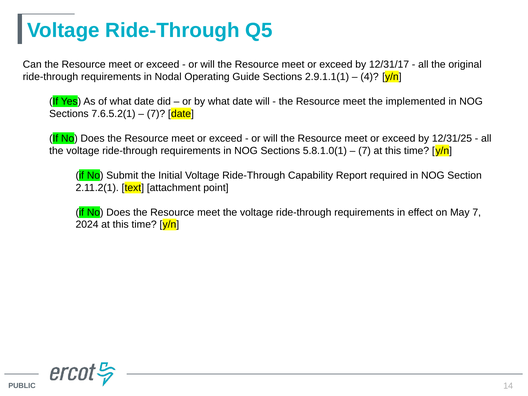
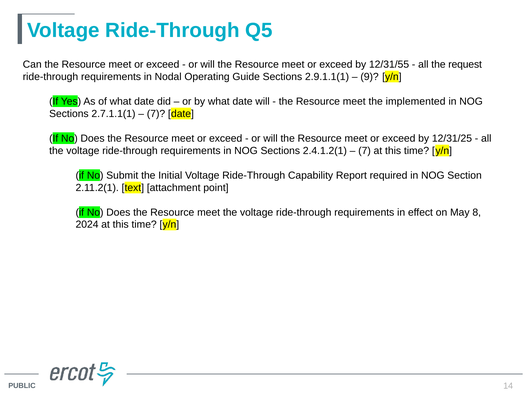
12/31/17: 12/31/17 -> 12/31/55
original: original -> request
4: 4 -> 9
7.6.5.2(1: 7.6.5.2(1 -> 2.7.1.1(1
5.8.1.0(1: 5.8.1.0(1 -> 2.4.1.2(1
May 7: 7 -> 8
